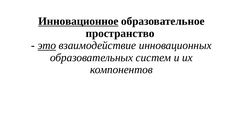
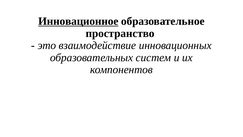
это underline: present -> none
